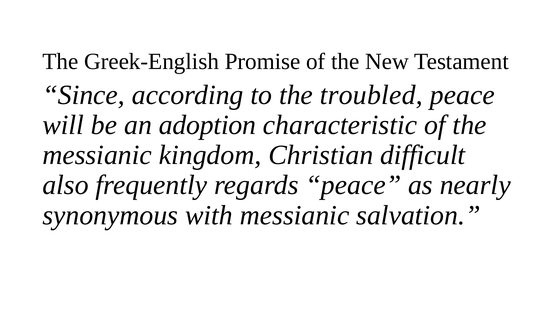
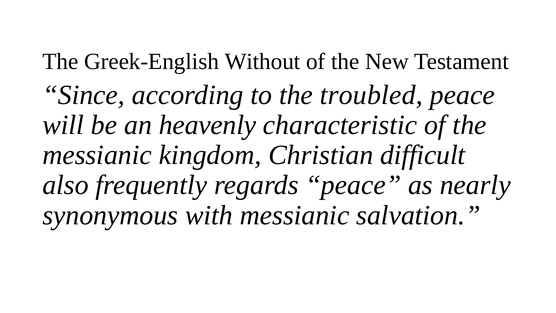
Promise: Promise -> Without
adoption: adoption -> heavenly
